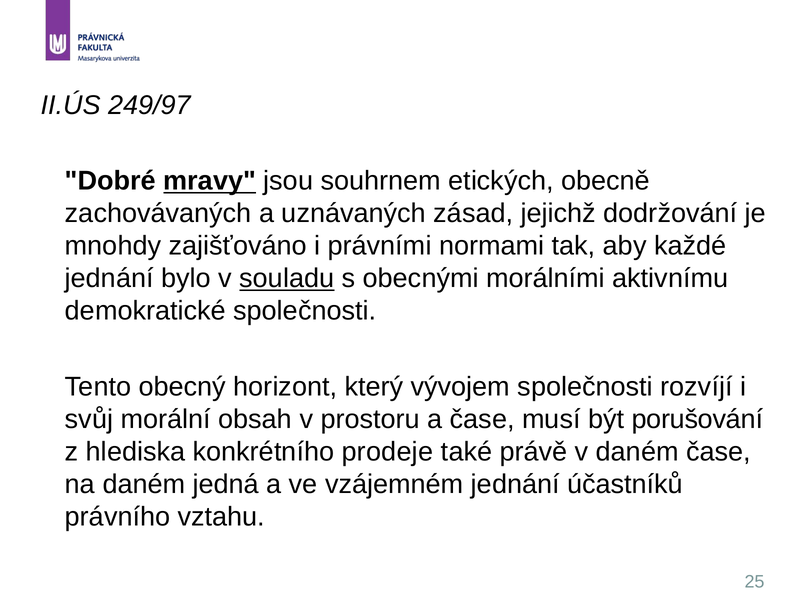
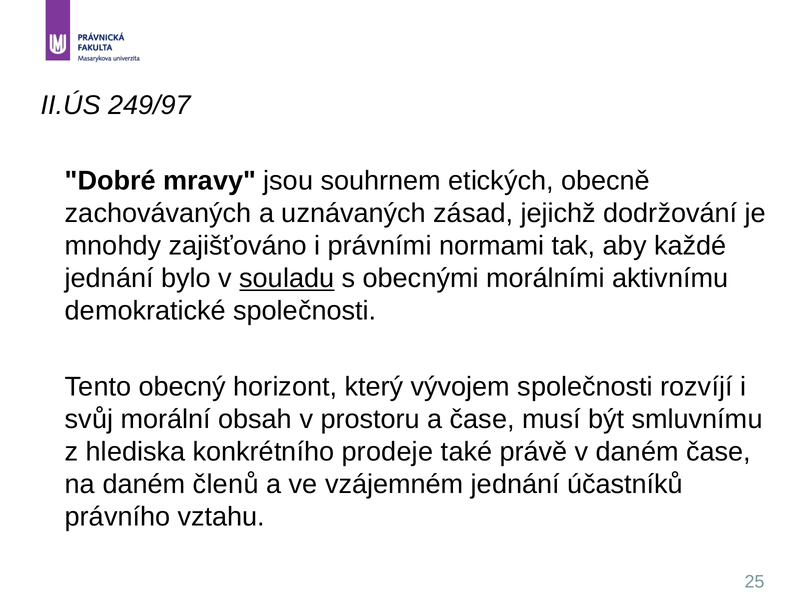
mravy underline: present -> none
porušování: porušování -> smluvnímu
jedná: jedná -> členů
